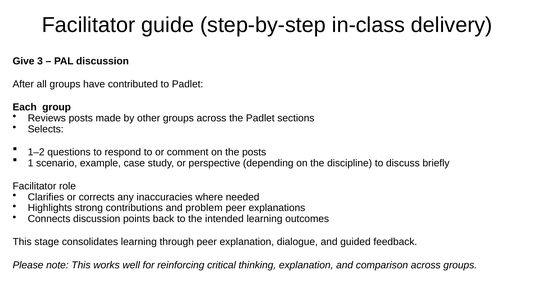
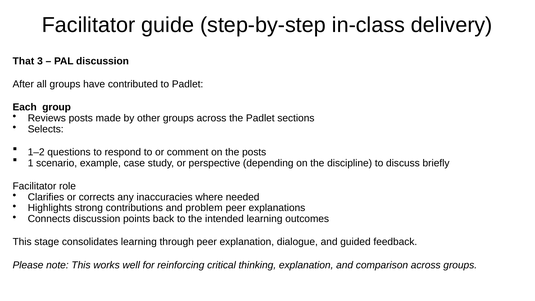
Give: Give -> That
